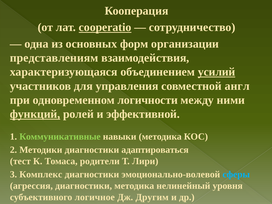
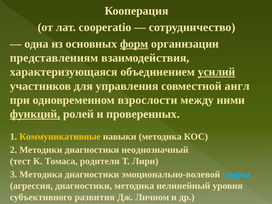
cooperatio underline: present -> none
форм underline: none -> present
логичности: логичности -> взрослости
эффективной: эффективной -> проверенных
Коммуникативные colour: light green -> yellow
адаптироваться: адаптироваться -> неоднозначный
3 Комплекс: Комплекс -> Методика
логичное: логичное -> развития
Другим: Другим -> Личном
